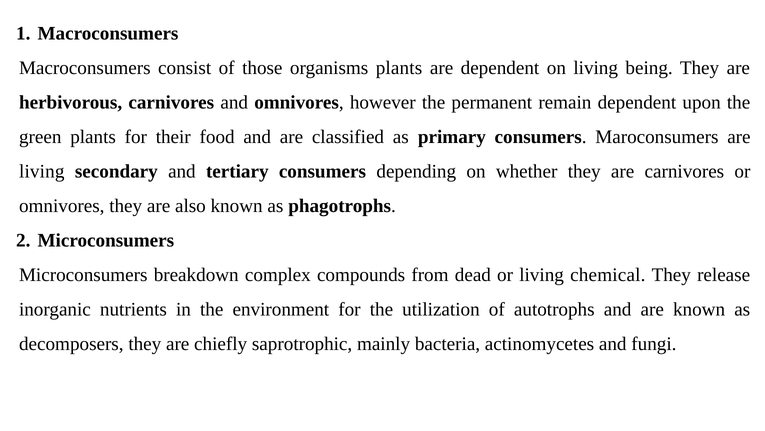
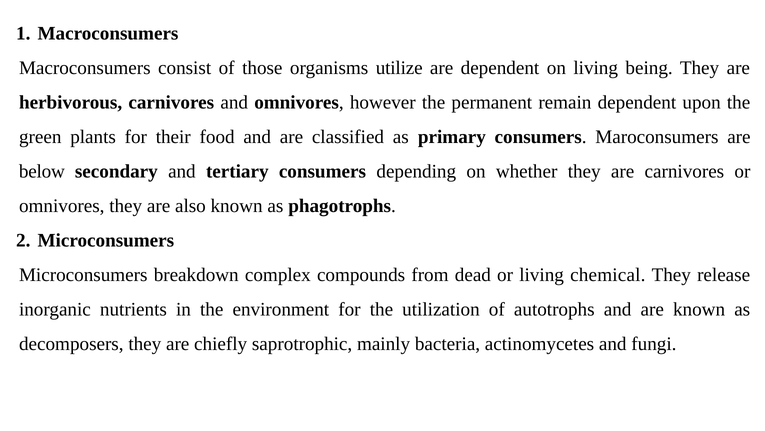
organisms plants: plants -> utilize
living at (42, 171): living -> below
